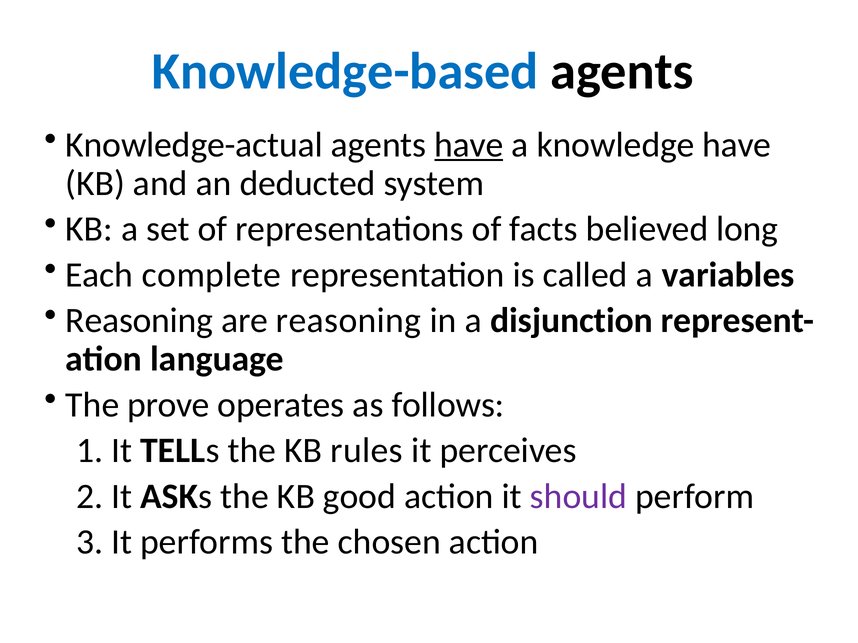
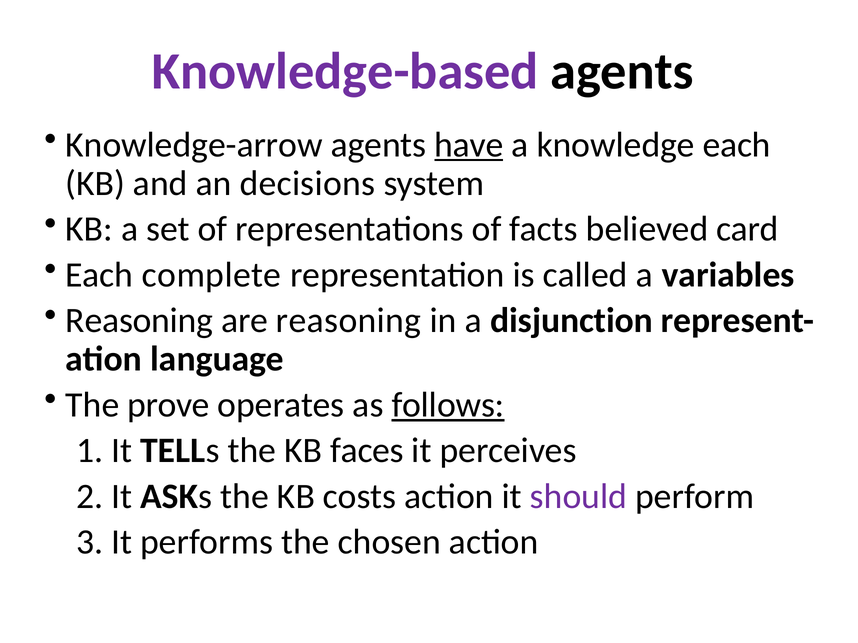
Knowledge-based colour: blue -> purple
Knowledge-actual: Knowledge-actual -> Knowledge-arrow
knowledge have: have -> each
deducted: deducted -> decisions
long: long -> card
follows underline: none -> present
rules: rules -> faces
good: good -> costs
